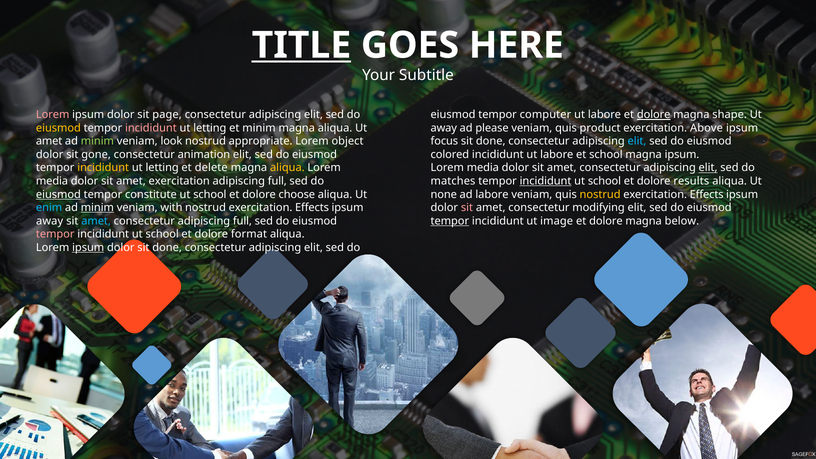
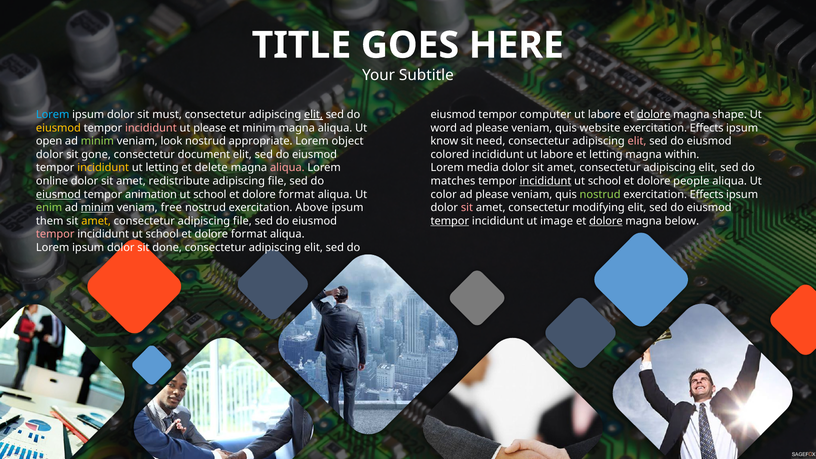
TITLE underline: present -> none
Lorem at (53, 115) colour: pink -> light blue
page: page -> must
elit at (313, 115) underline: none -> present
letting at (210, 128): letting -> please
away at (444, 128): away -> word
product: product -> website
Above at (707, 128): Above -> Effects
amet at (49, 141): amet -> open
focus: focus -> know
done at (491, 141): done -> need
elit at (637, 141) colour: light blue -> pink
animation: animation -> document
et school: school -> letting
magna ipsum: ipsum -> within
aliqua at (287, 168) colour: yellow -> pink
elit at (708, 168) underline: present -> none
media at (52, 181): media -> online
amet exercitation: exercitation -> redistribute
full at (277, 181): full -> file
results: results -> people
constitute: constitute -> animation
choose at (297, 194): choose -> format
none: none -> color
labore at (492, 194): labore -> please
nostrud at (600, 194) colour: yellow -> light green
enim colour: light blue -> light green
with: with -> free
Effects at (312, 208): Effects -> Above
away at (50, 221): away -> them
amet at (96, 221) colour: light blue -> yellow
consectetur adipiscing full: full -> file
dolore at (606, 221) underline: none -> present
ipsum at (88, 247) underline: present -> none
